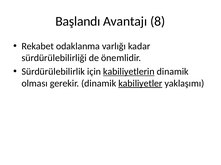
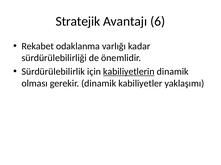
Başlandı: Başlandı -> Stratejik
8: 8 -> 6
kabiliyetler underline: present -> none
